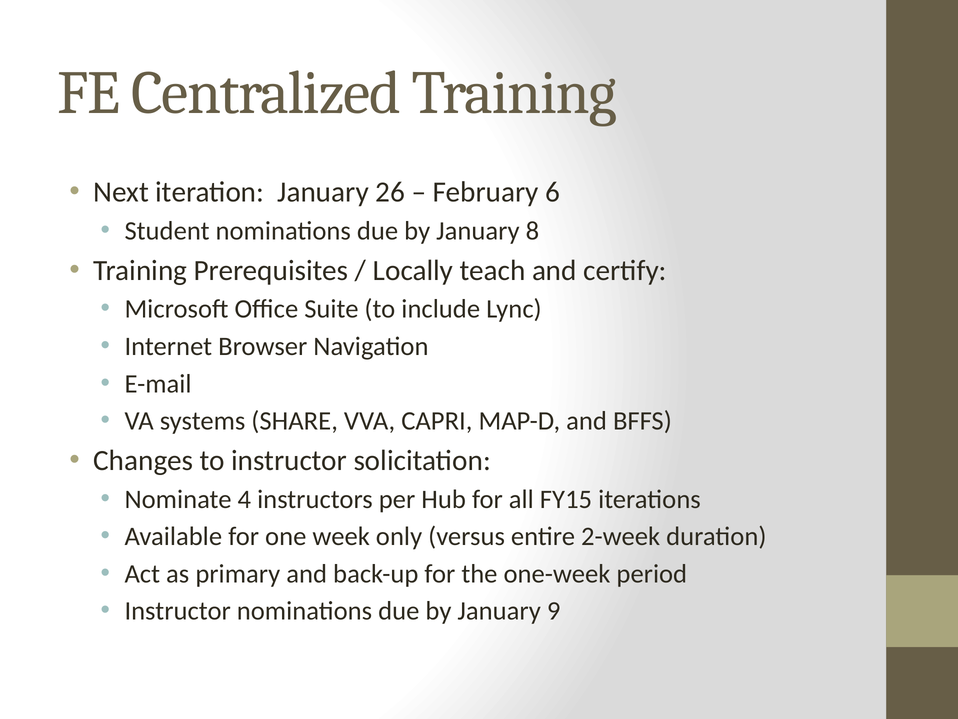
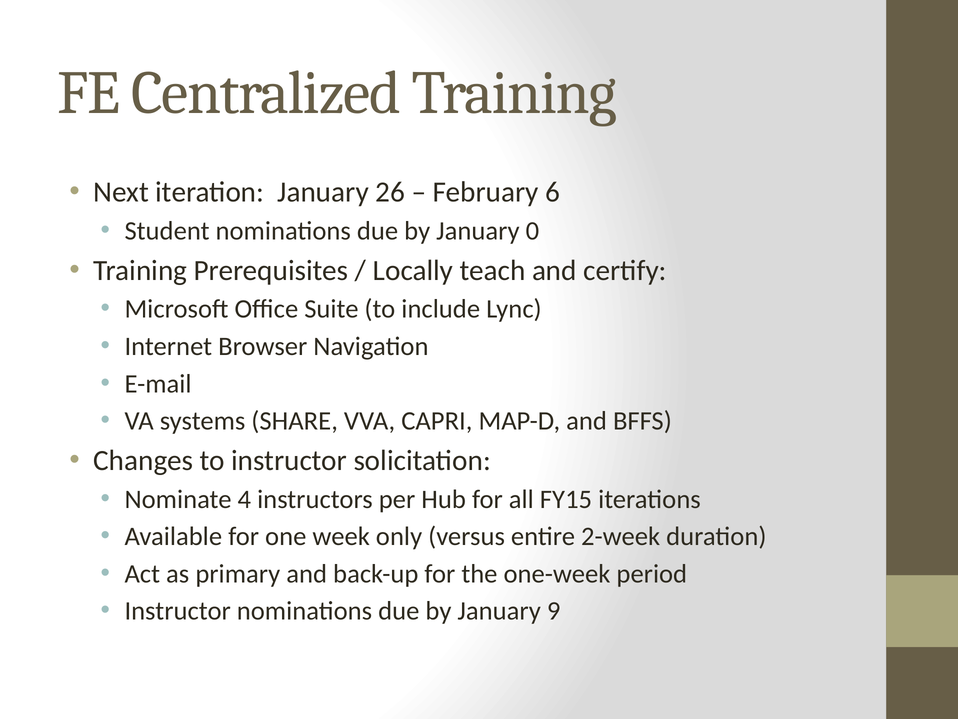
8: 8 -> 0
